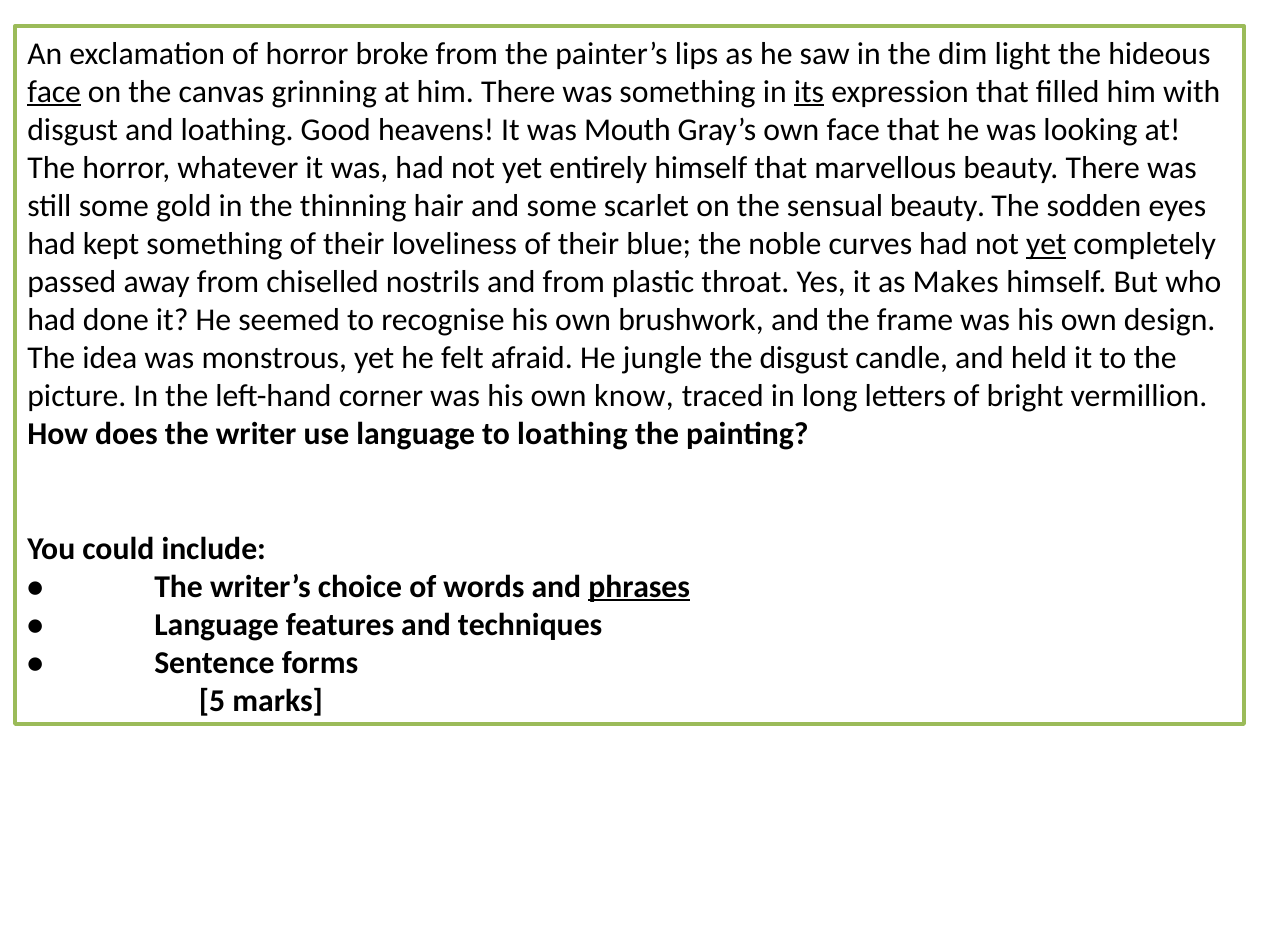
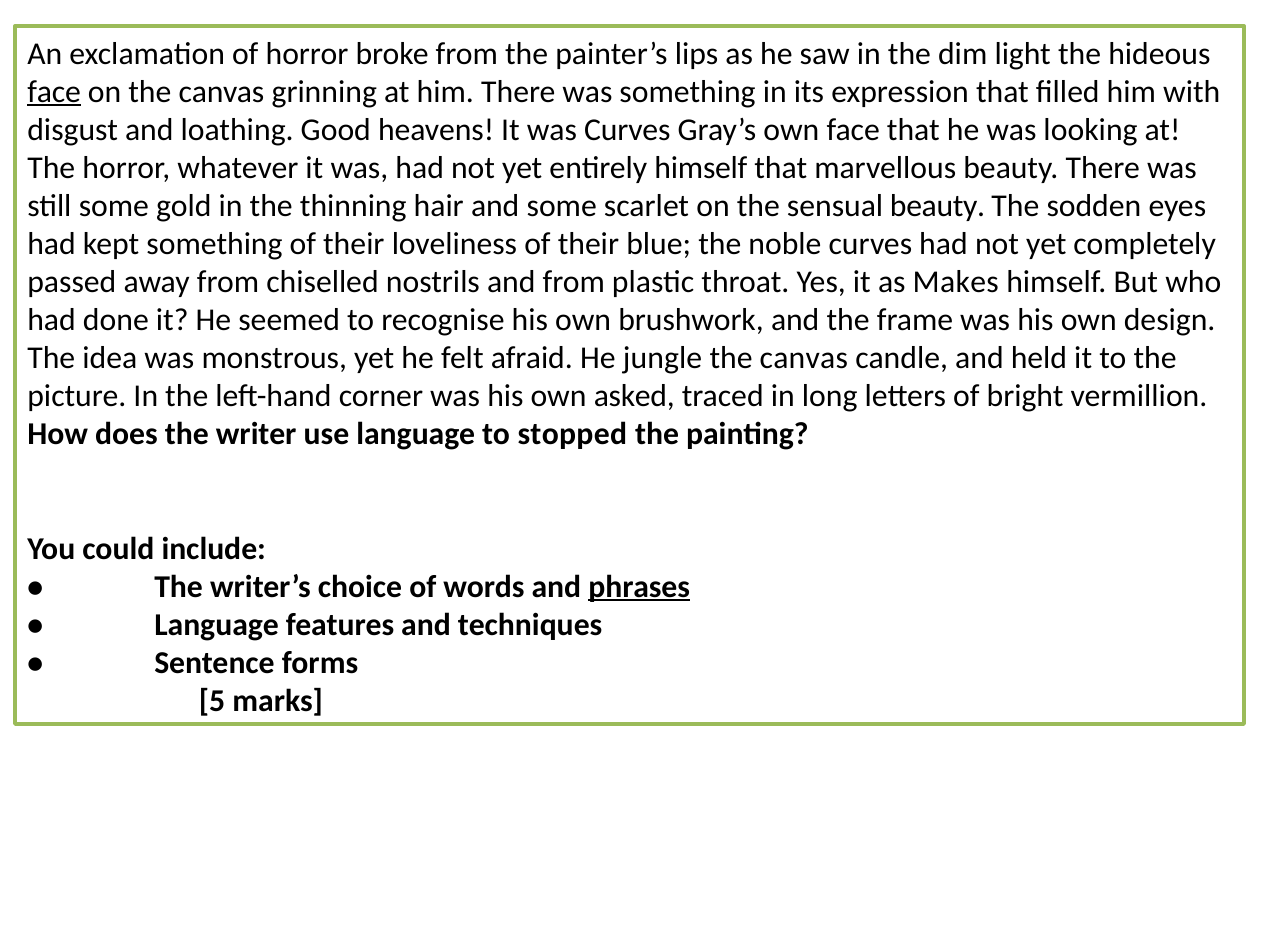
its underline: present -> none
was Mouth: Mouth -> Curves
yet at (1046, 244) underline: present -> none
disgust at (804, 358): disgust -> canvas
know: know -> asked
to loathing: loathing -> stopped
